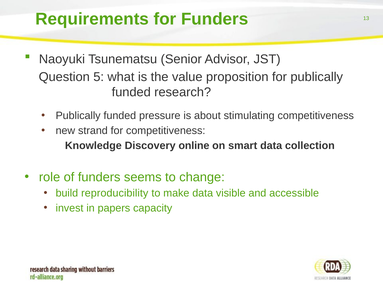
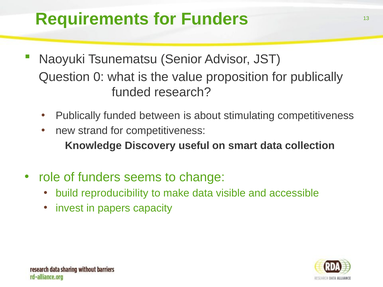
5: 5 -> 0
pressure: pressure -> between
online: online -> useful
